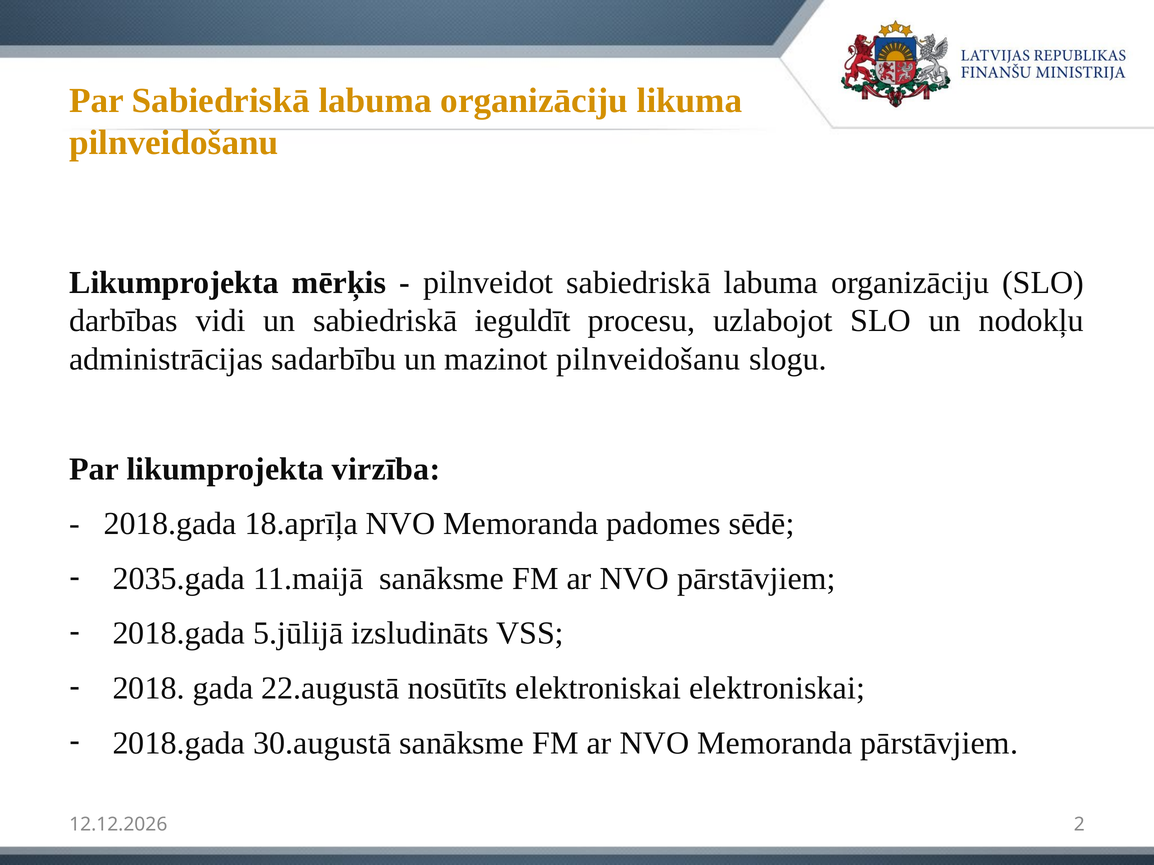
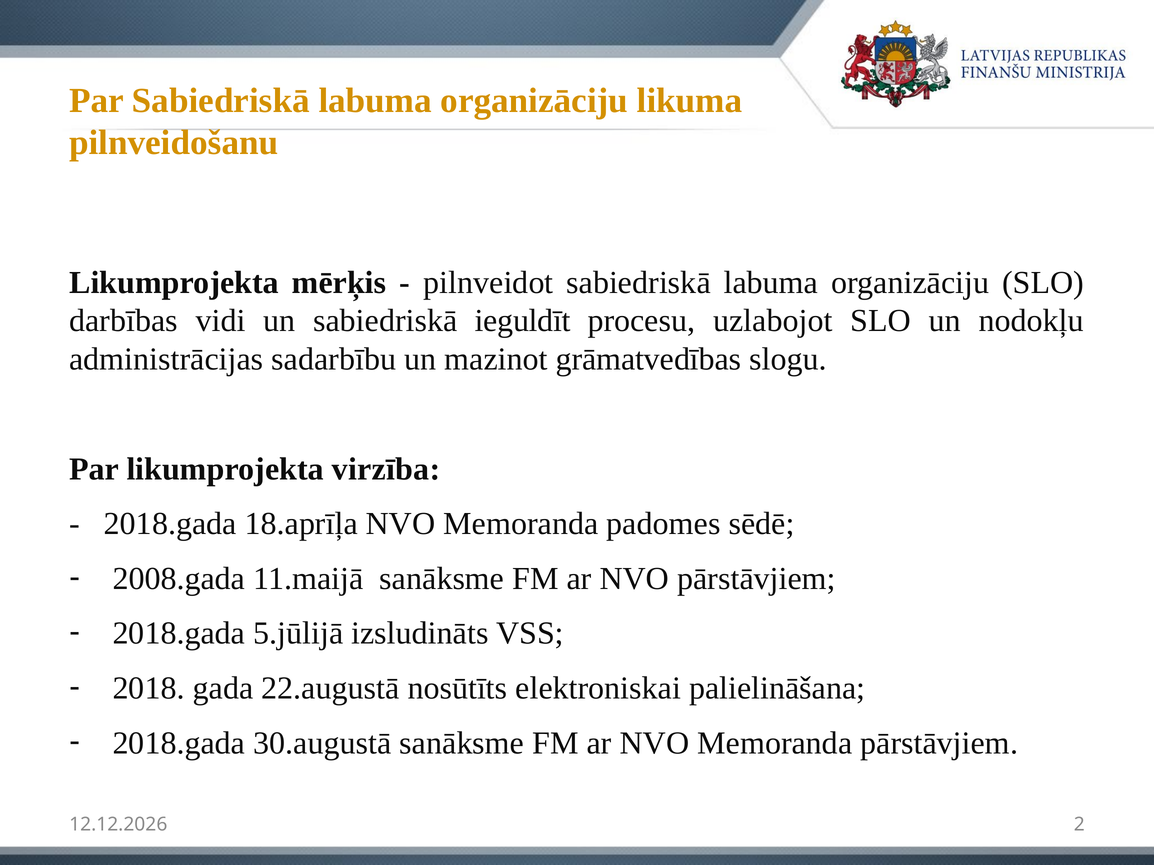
mazinot pilnveidošanu: pilnveidošanu -> grāmatvedības
2035.gada: 2035.gada -> 2008.gada
elektroniskai elektroniskai: elektroniskai -> palielināšana
